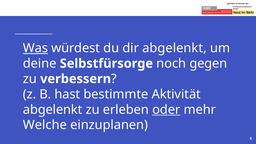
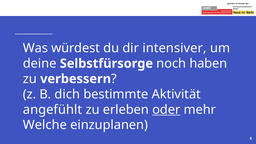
Was underline: present -> none
dir abgelenkt: abgelenkt -> intensiver
gegen: gegen -> haben
hast: hast -> dich
abgelenkt at (53, 110): abgelenkt -> angefühlt
